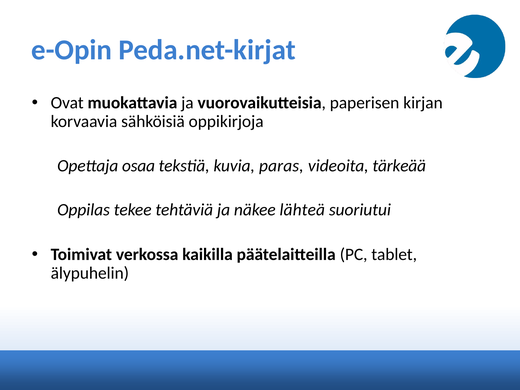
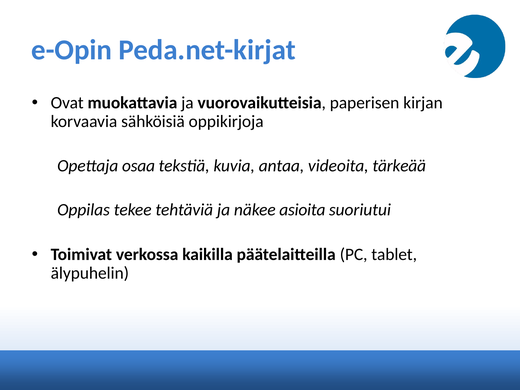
paras: paras -> antaa
lähteä: lähteä -> asioita
